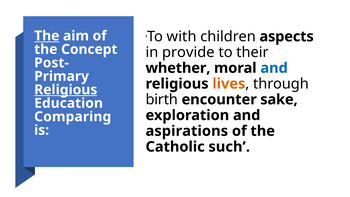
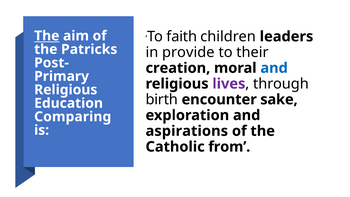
with: with -> faith
aspects: aspects -> leaders
Concept: Concept -> Patricks
whether: whether -> creation
lives colour: orange -> purple
Religious at (66, 90) underline: present -> none
such: such -> from
